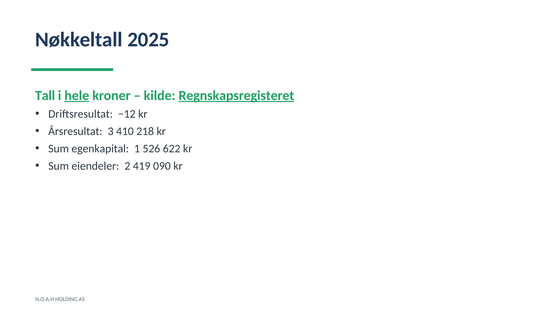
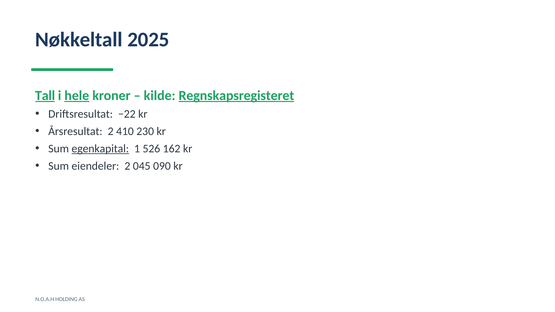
Tall underline: none -> present
−12: −12 -> −22
Årsresultat 3: 3 -> 2
218: 218 -> 230
egenkapital underline: none -> present
622: 622 -> 162
419: 419 -> 045
